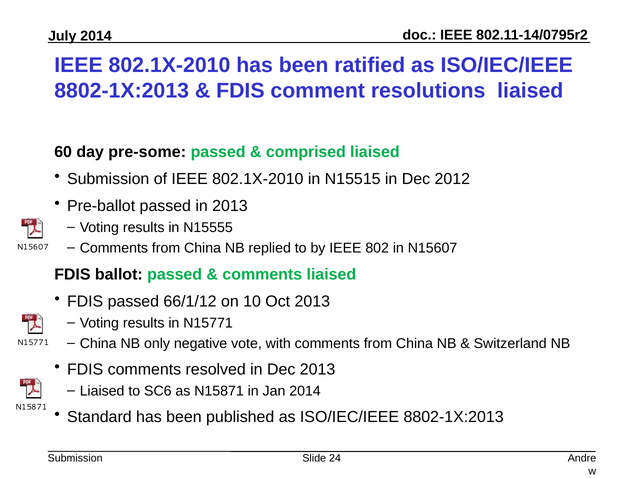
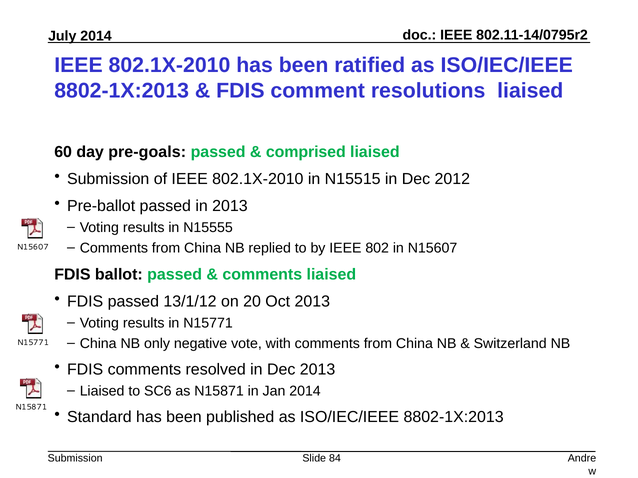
pre-some: pre-some -> pre-goals
66/1/12: 66/1/12 -> 13/1/12
10: 10 -> 20
24: 24 -> 84
